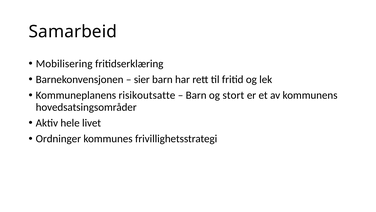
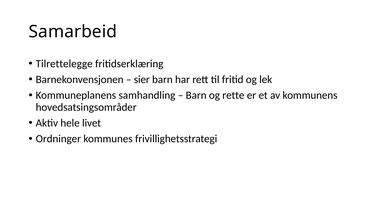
Mobilisering: Mobilisering -> Tilrettelegge
risikoutsatte: risikoutsatte -> samhandling
stort: stort -> rette
